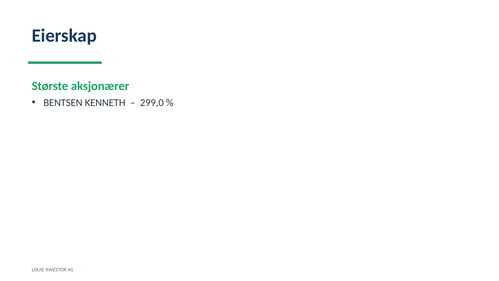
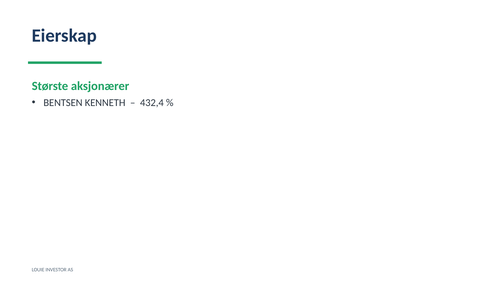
299,0: 299,0 -> 432,4
